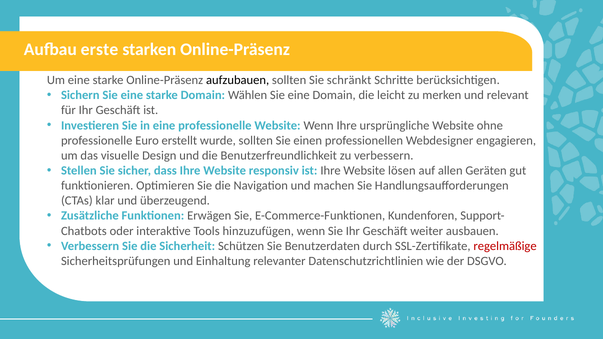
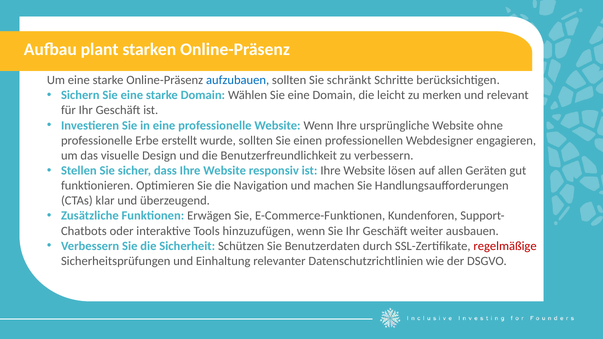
erste: erste -> plant
aufzubauen colour: black -> blue
Euro: Euro -> Erbe
